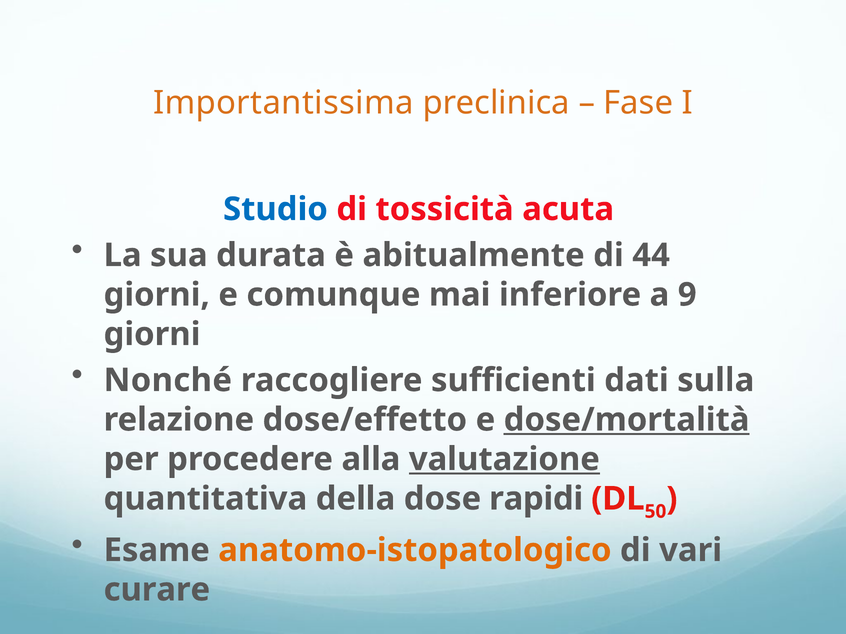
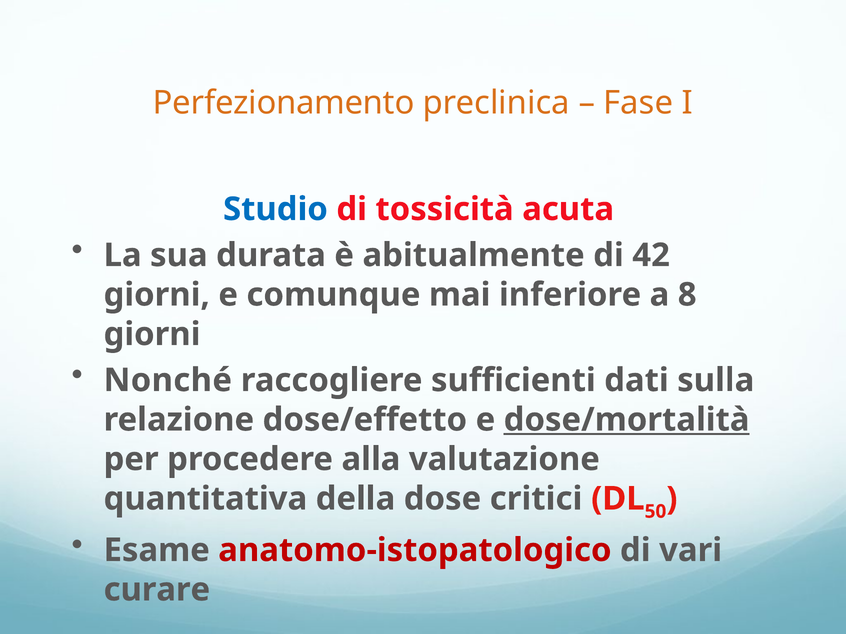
Importantissima: Importantissima -> Perfezionamento
44: 44 -> 42
9: 9 -> 8
valutazione underline: present -> none
rapidi: rapidi -> critici
anatomo-istopatologico colour: orange -> red
